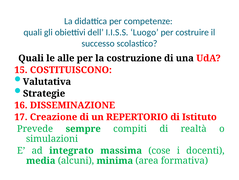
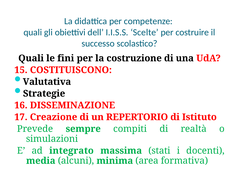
Luogo: Luogo -> Scelte
alle: alle -> fini
cose: cose -> stati
